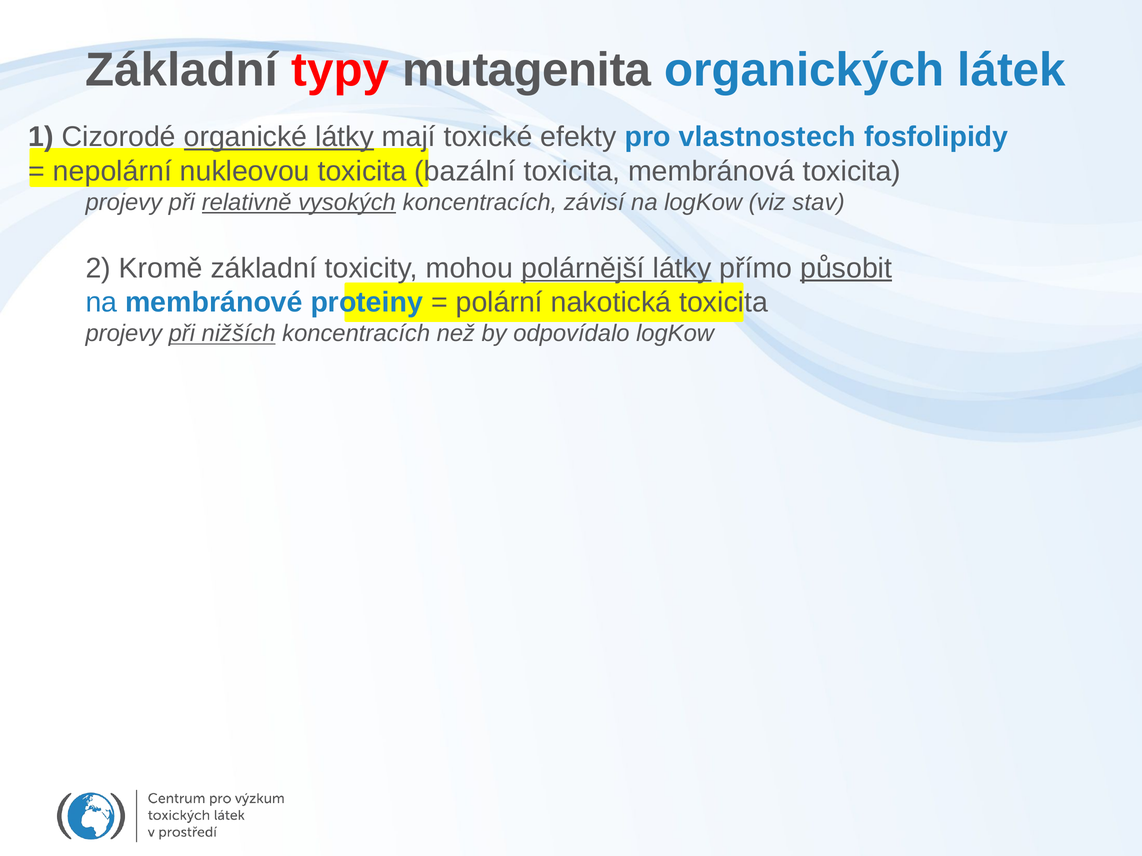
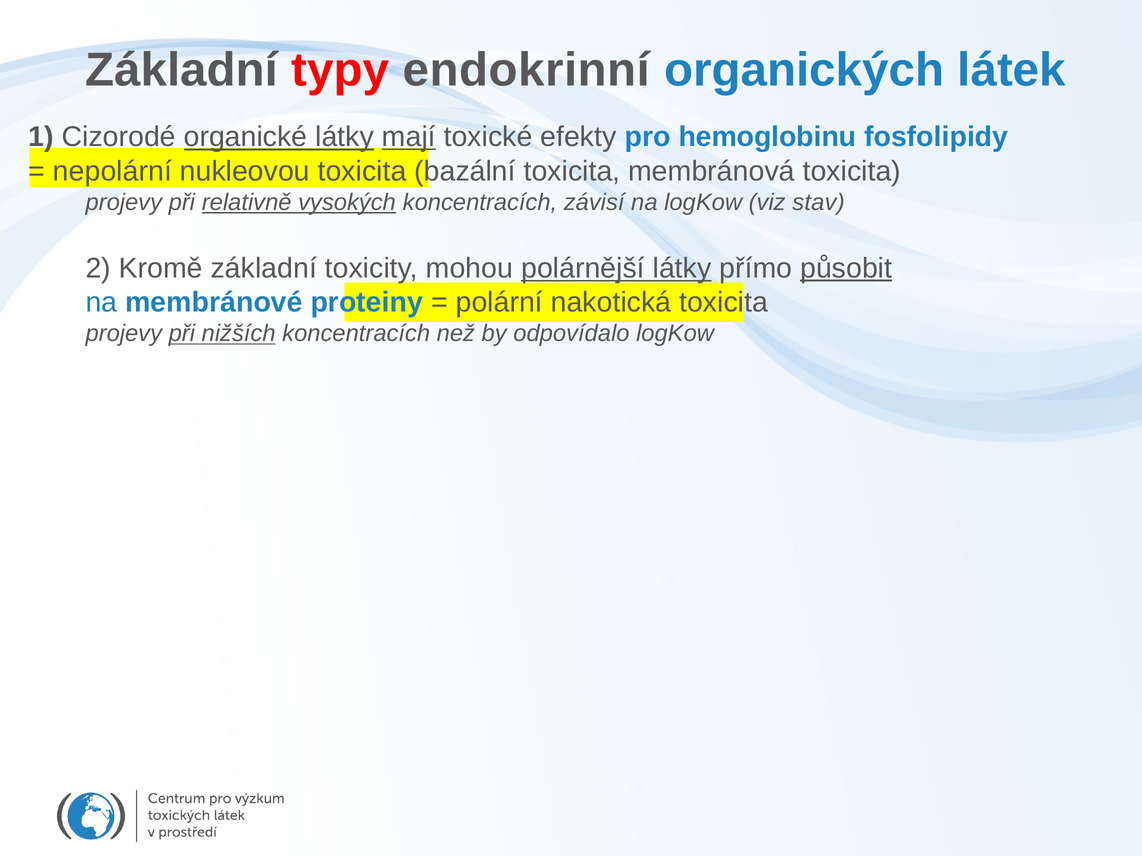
mutagenita: mutagenita -> endokrinní
mají underline: none -> present
vlastnostech: vlastnostech -> hemoglobinu
